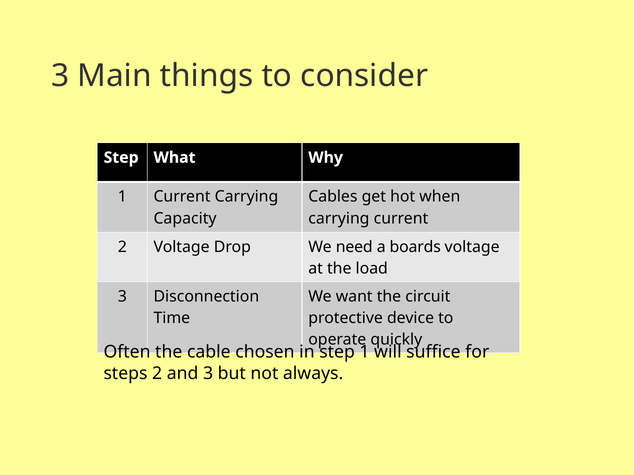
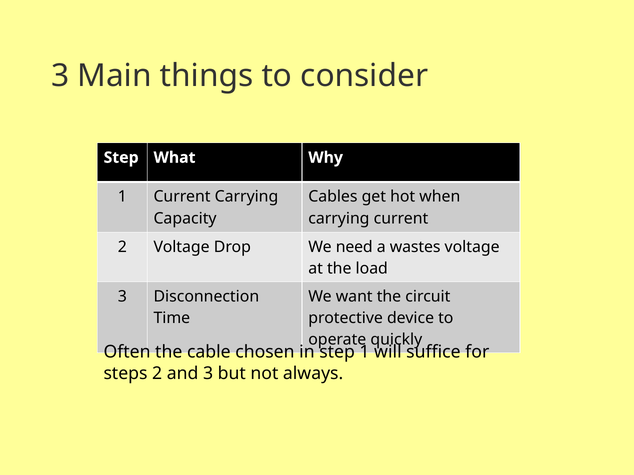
boards: boards -> wastes
